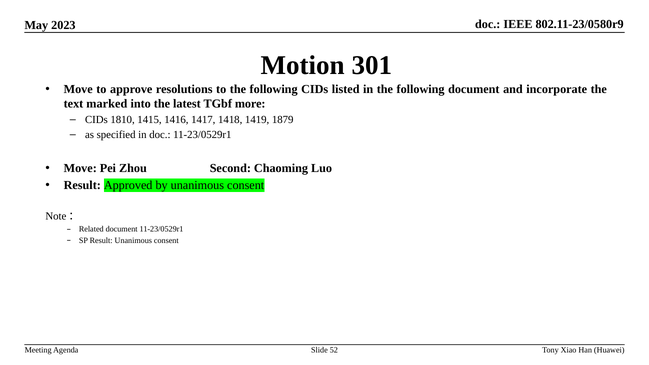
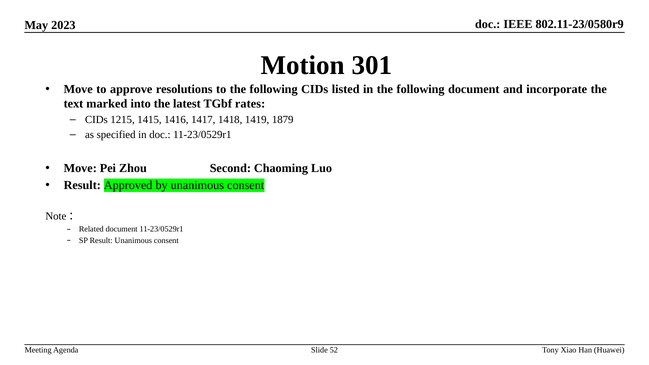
more: more -> rates
1810: 1810 -> 1215
